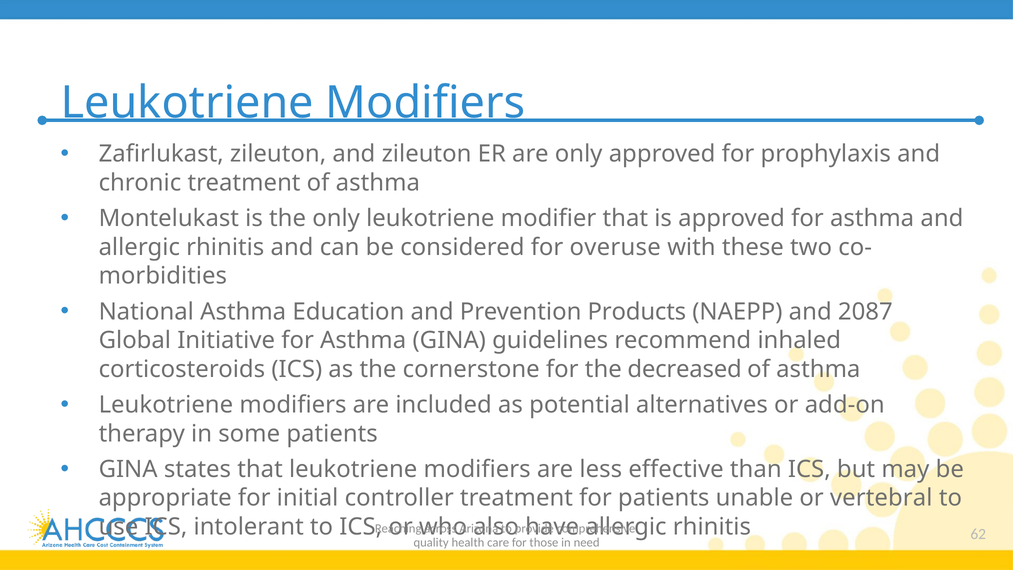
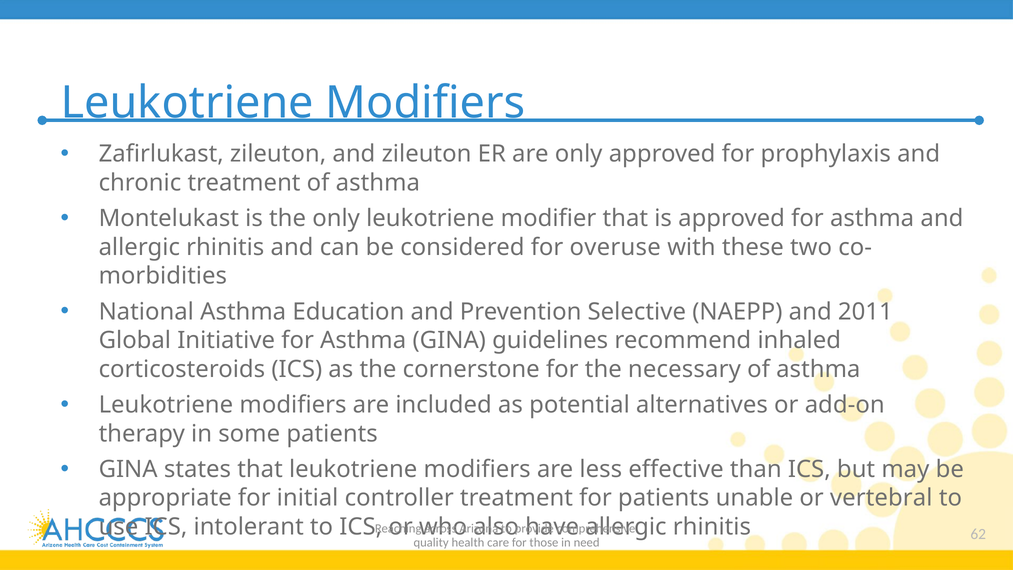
Products: Products -> Selective
2087: 2087 -> 2011
decreased: decreased -> necessary
